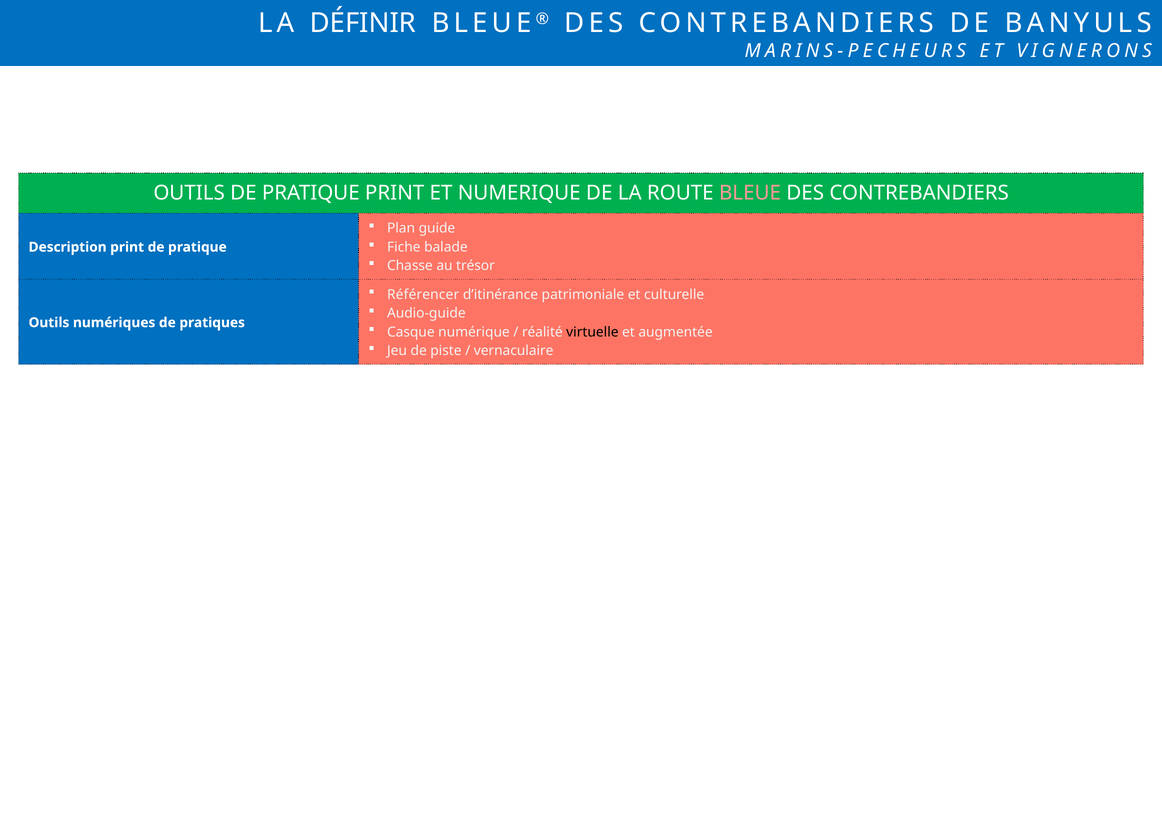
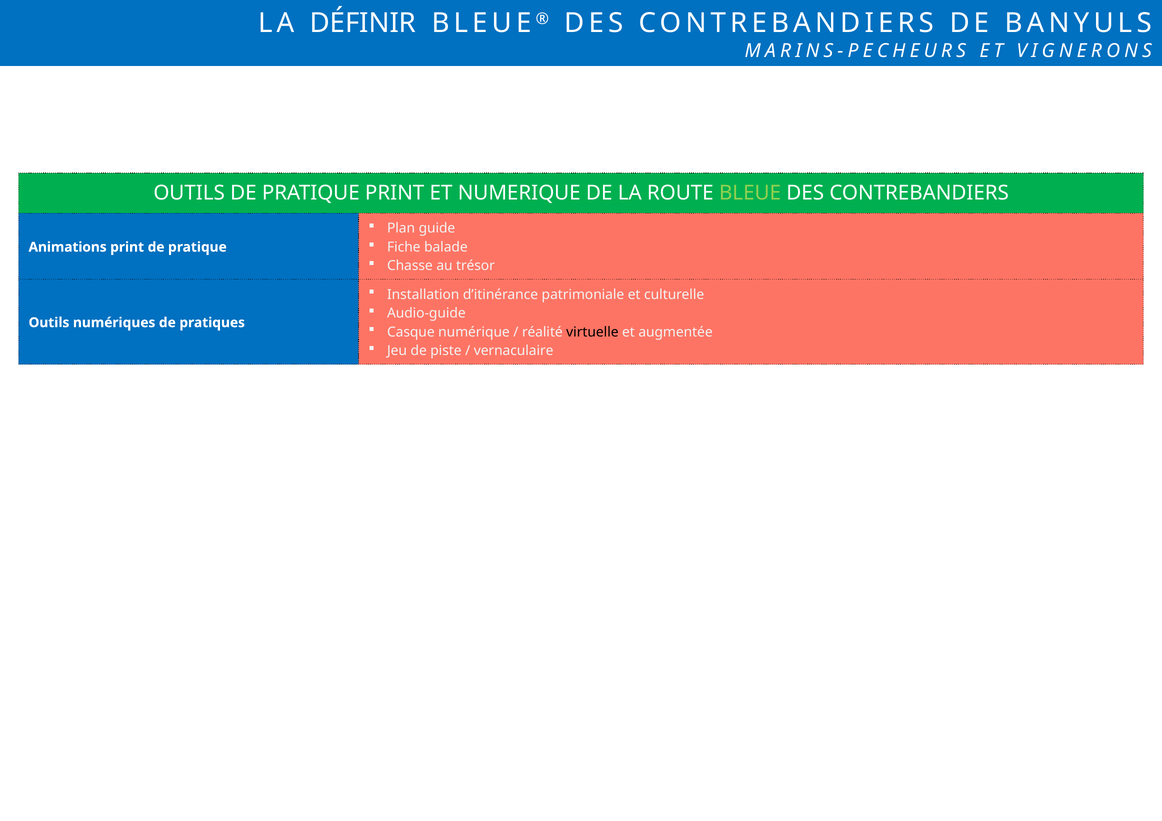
BLEUE colour: pink -> light green
Description: Description -> Animations
Référencer: Référencer -> Installation
